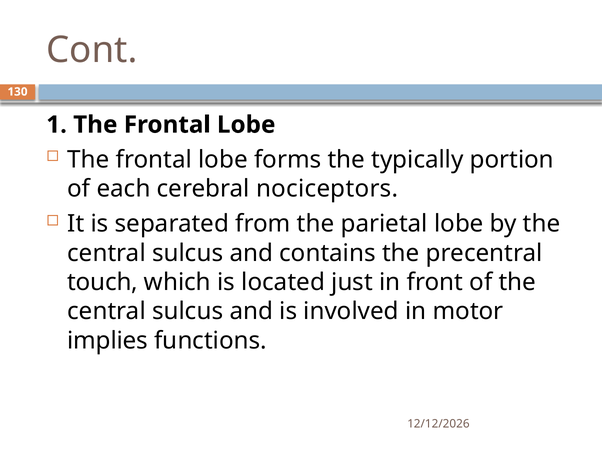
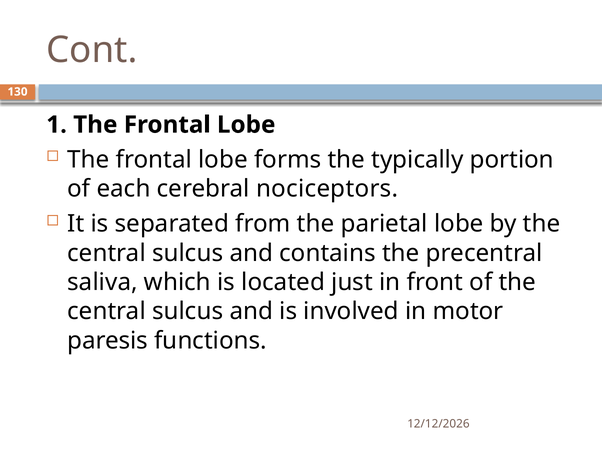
touch: touch -> saliva
implies: implies -> paresis
